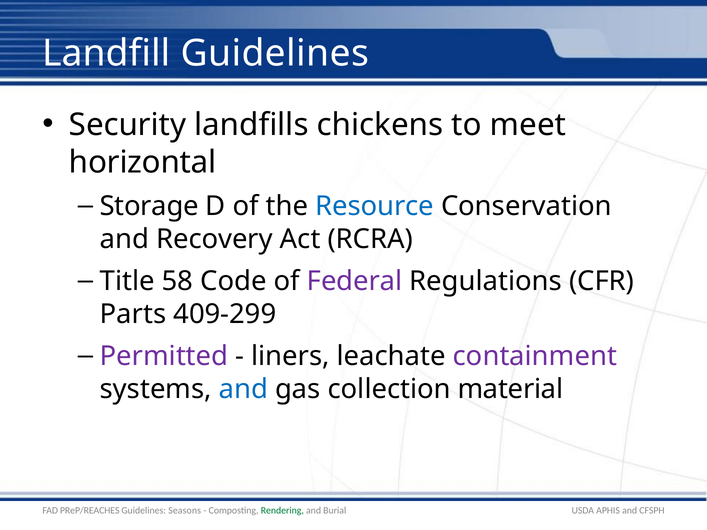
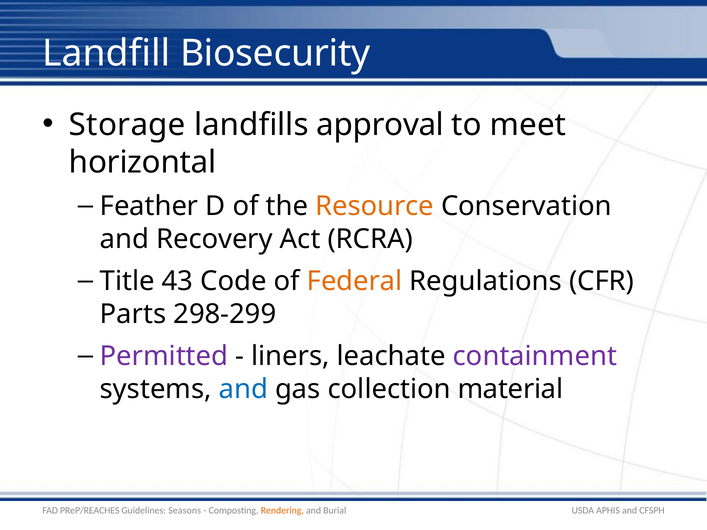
Landfill Guidelines: Guidelines -> Biosecurity
Security: Security -> Storage
chickens: chickens -> approval
Storage: Storage -> Feather
Resource colour: blue -> orange
58: 58 -> 43
Federal colour: purple -> orange
409-299: 409-299 -> 298-299
Rendering colour: green -> orange
